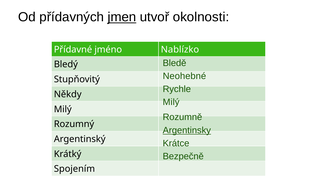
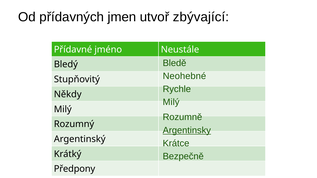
jmen underline: present -> none
okolnosti: okolnosti -> zbývající
Nablízko: Nablízko -> Neustále
Spojením: Spojením -> Předpony
